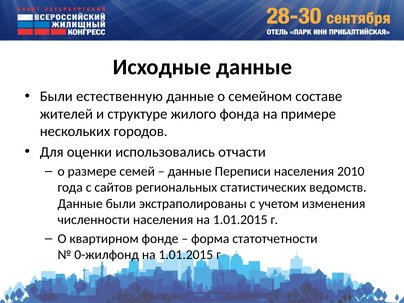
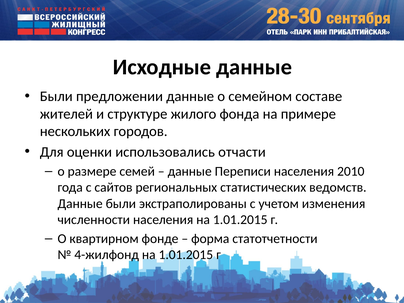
естественную: естественную -> предложении
0-жилфонд: 0-жилфонд -> 4-жилфонд
